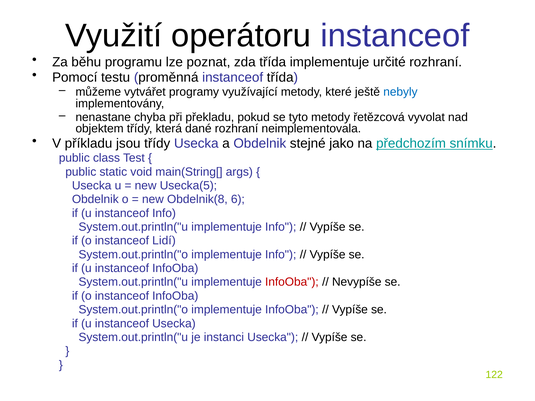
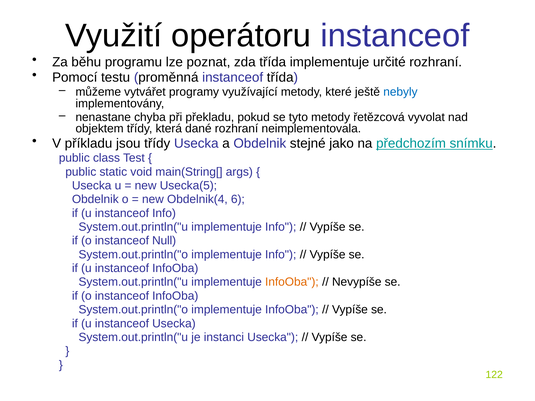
Obdelnik(8: Obdelnik(8 -> Obdelnik(4
Lidí: Lidí -> Null
InfoOba at (292, 282) colour: red -> orange
